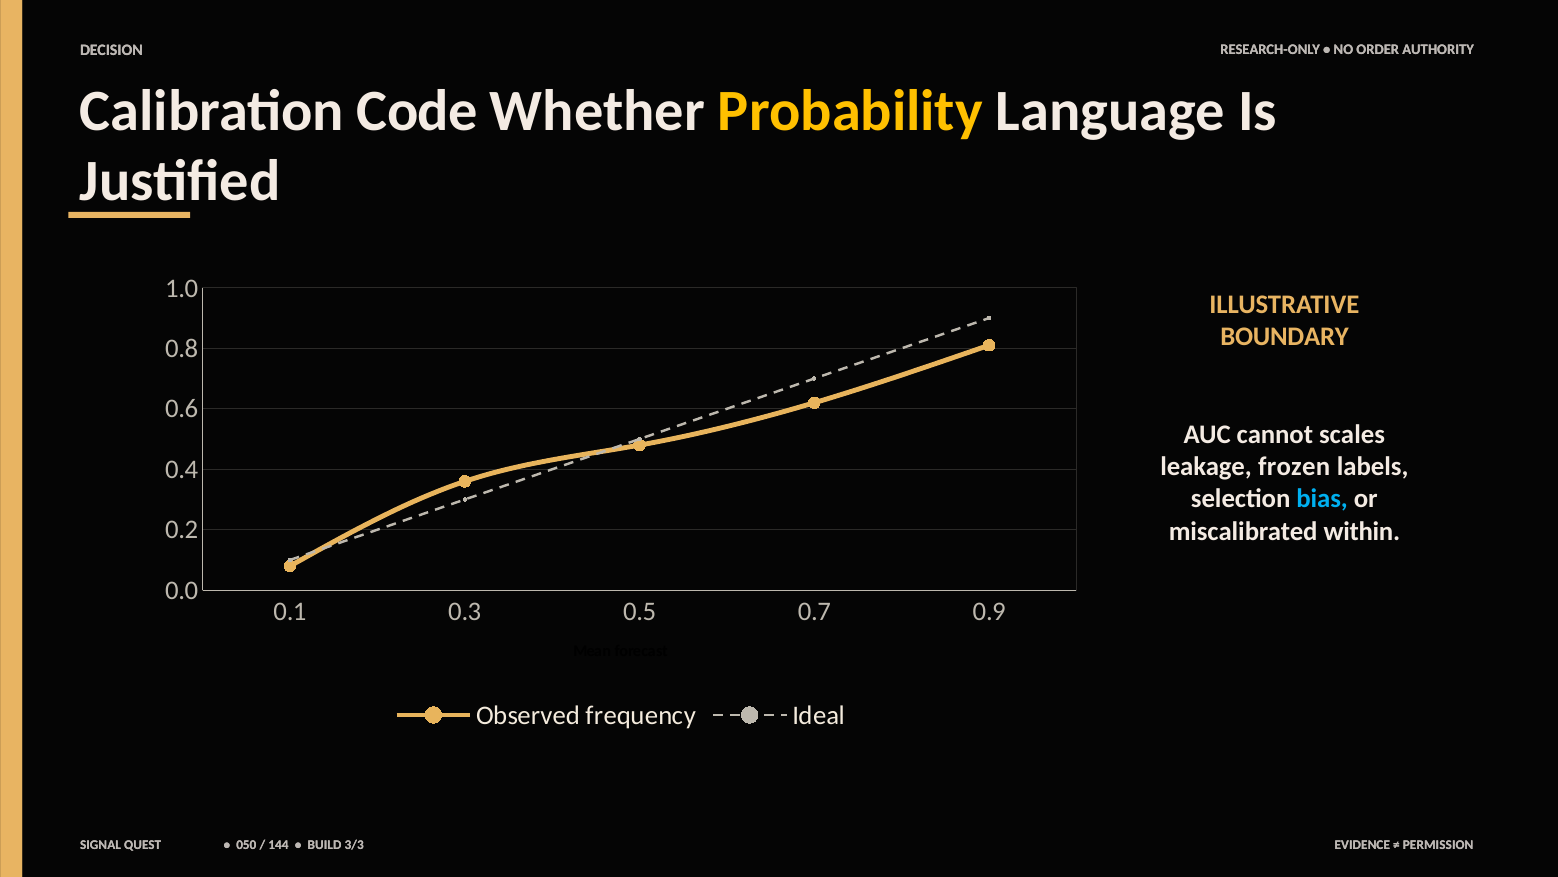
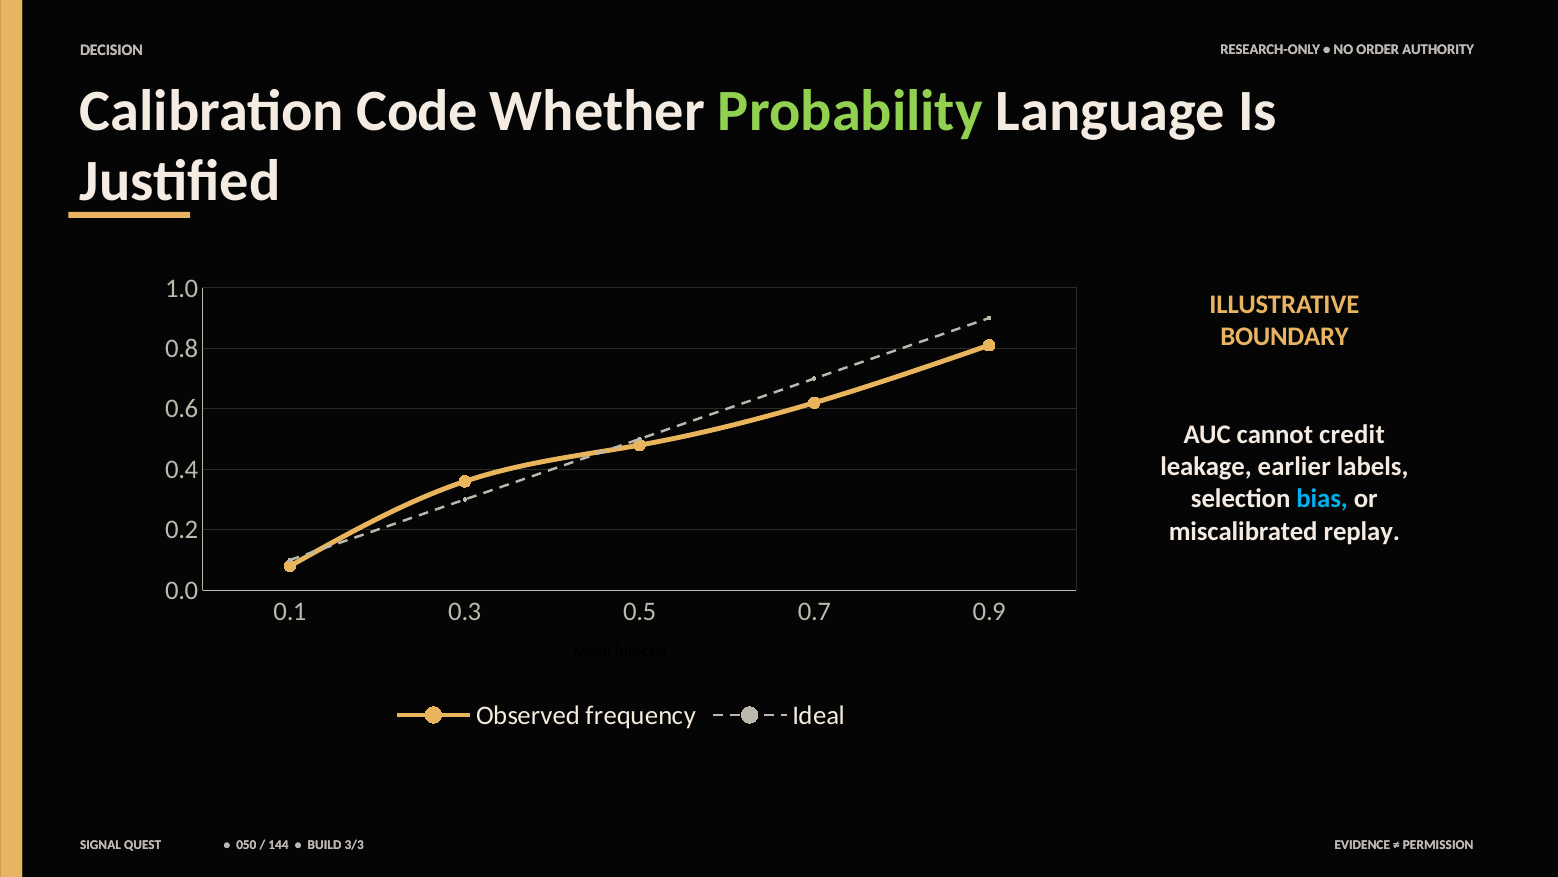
Probability colour: yellow -> light green
scales: scales -> credit
frozen: frozen -> earlier
within: within -> replay
